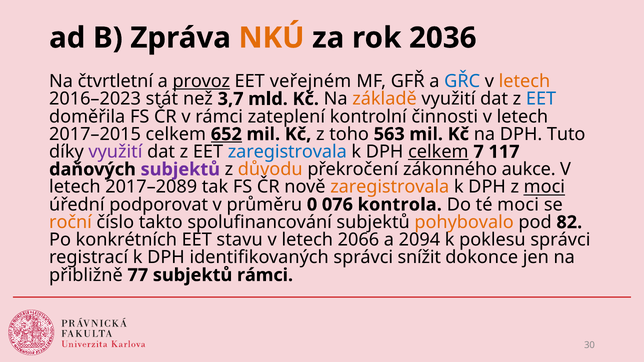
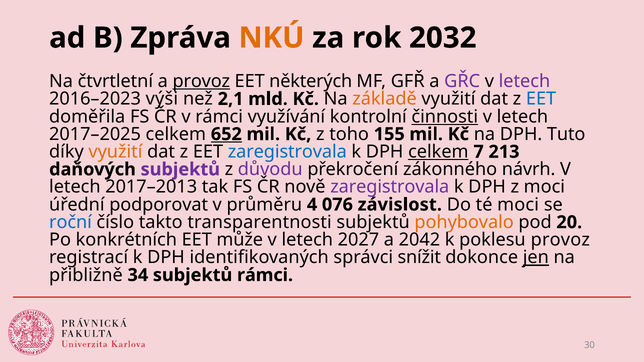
2036: 2036 -> 2032
veřejném: veřejném -> některých
GŘC colour: blue -> purple
letech at (524, 81) colour: orange -> purple
stát: stát -> výši
3,7: 3,7 -> 2,1
zateplení: zateplení -> využívání
činnosti underline: none -> present
2017–2015: 2017–2015 -> 2017–2025
563: 563 -> 155
využití at (115, 152) colour: purple -> orange
117: 117 -> 213
důvodu colour: orange -> purple
aukce: aukce -> návrh
2017–2089: 2017–2089 -> 2017–2013
zaregistrovala at (390, 187) colour: orange -> purple
moci at (544, 187) underline: present -> none
0: 0 -> 4
kontrola: kontrola -> závislost
roční colour: orange -> blue
spolufinancování: spolufinancování -> transparentnosti
82: 82 -> 20
stavu: stavu -> může
2066: 2066 -> 2027
2094: 2094 -> 2042
poklesu správci: správci -> provoz
jen underline: none -> present
77: 77 -> 34
